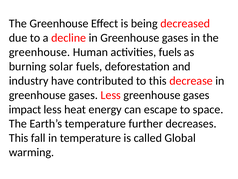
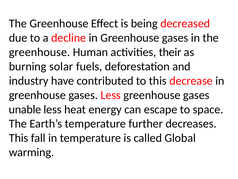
activities fuels: fuels -> their
impact: impact -> unable
